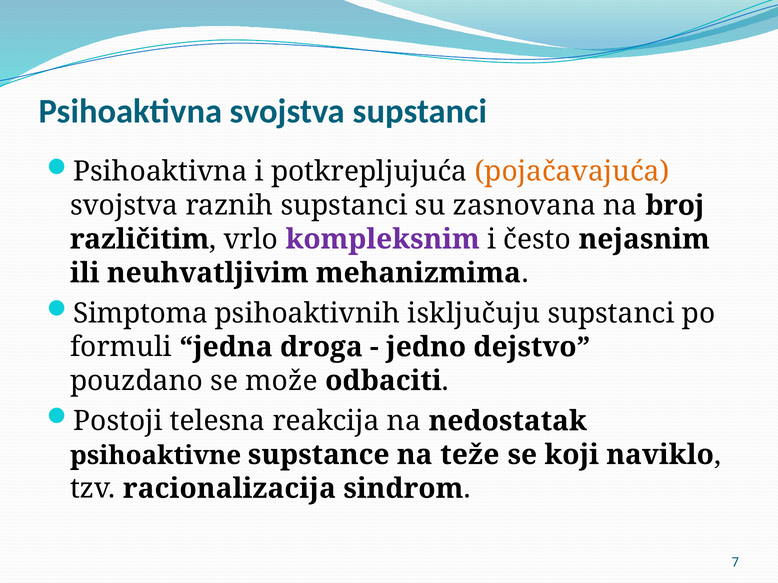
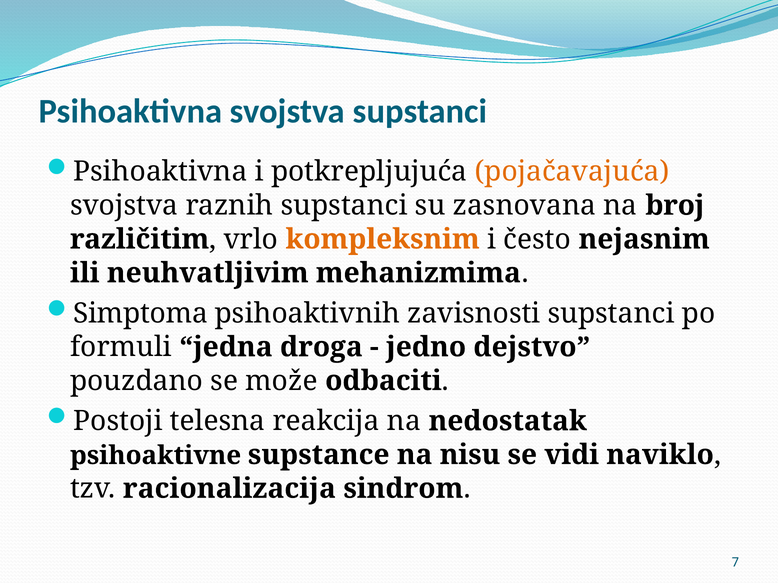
kompleksnim colour: purple -> orange
isključuju: isključuju -> zavisnosti
teže: teže -> nisu
koji: koji -> vidi
